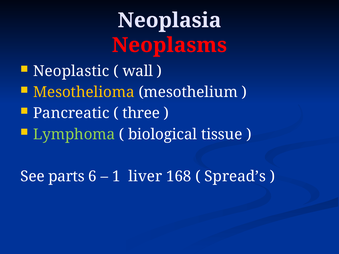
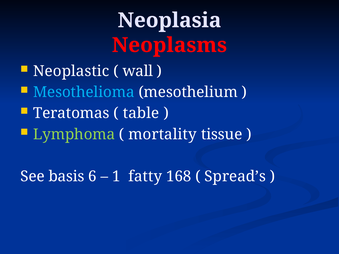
Mesothelioma colour: yellow -> light blue
Pancreatic: Pancreatic -> Teratomas
three: three -> table
biological: biological -> mortality
parts: parts -> basis
liver: liver -> fatty
